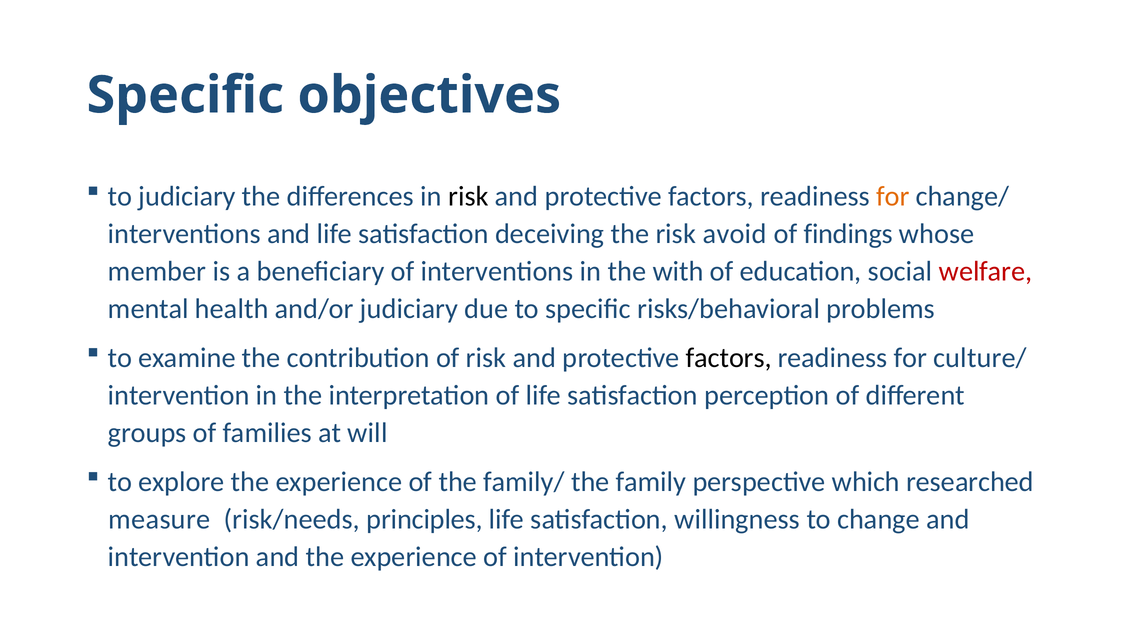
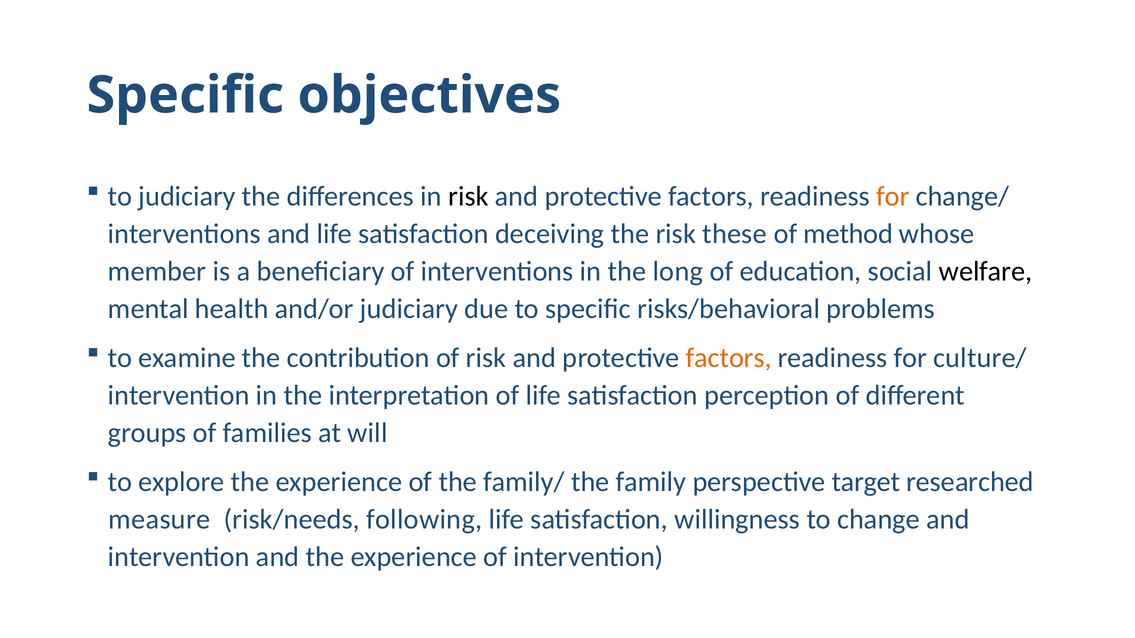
avoid: avoid -> these
findings: findings -> method
with: with -> long
welfare colour: red -> black
factors at (729, 358) colour: black -> orange
which: which -> target
principles: principles -> following
